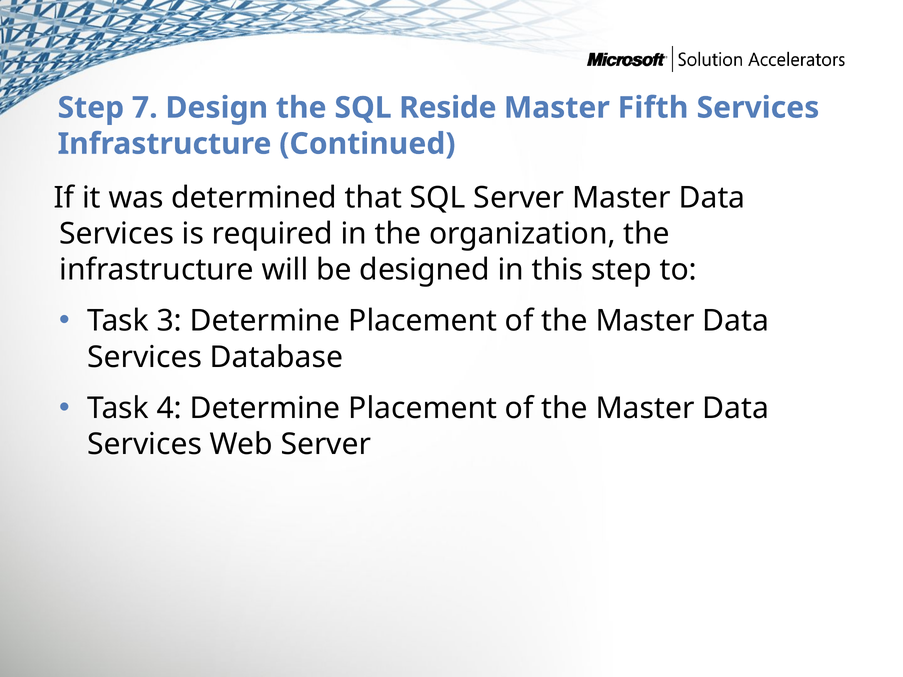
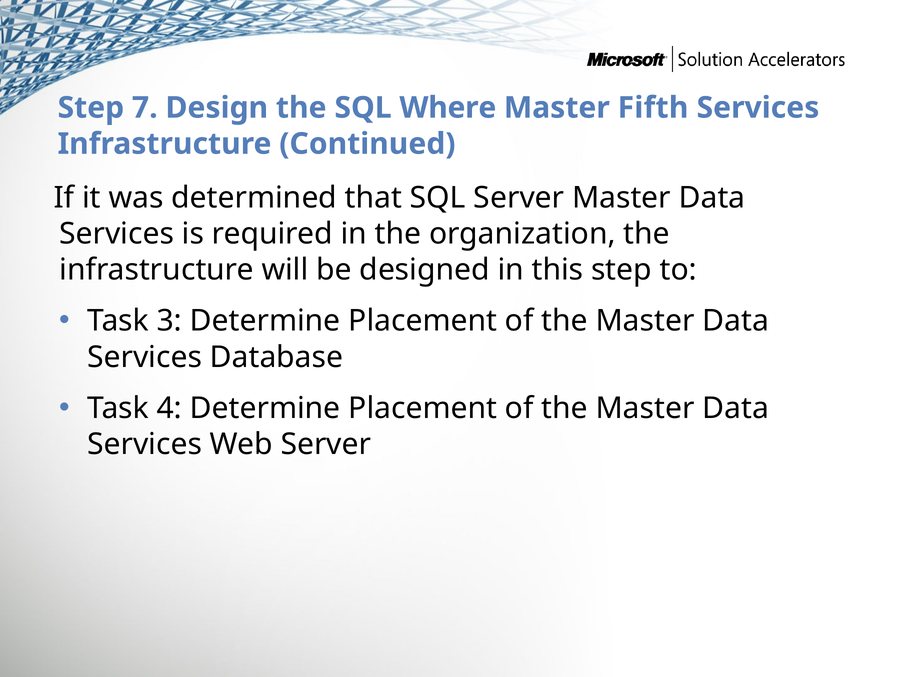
Reside: Reside -> Where
